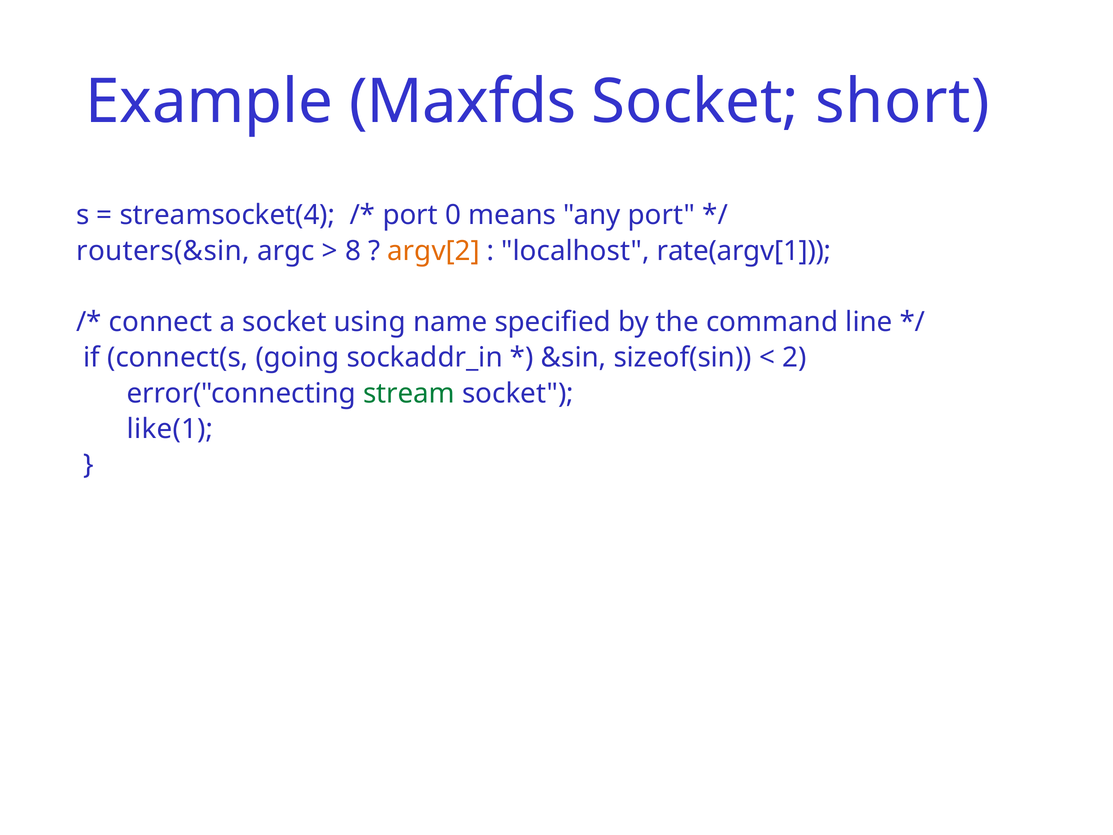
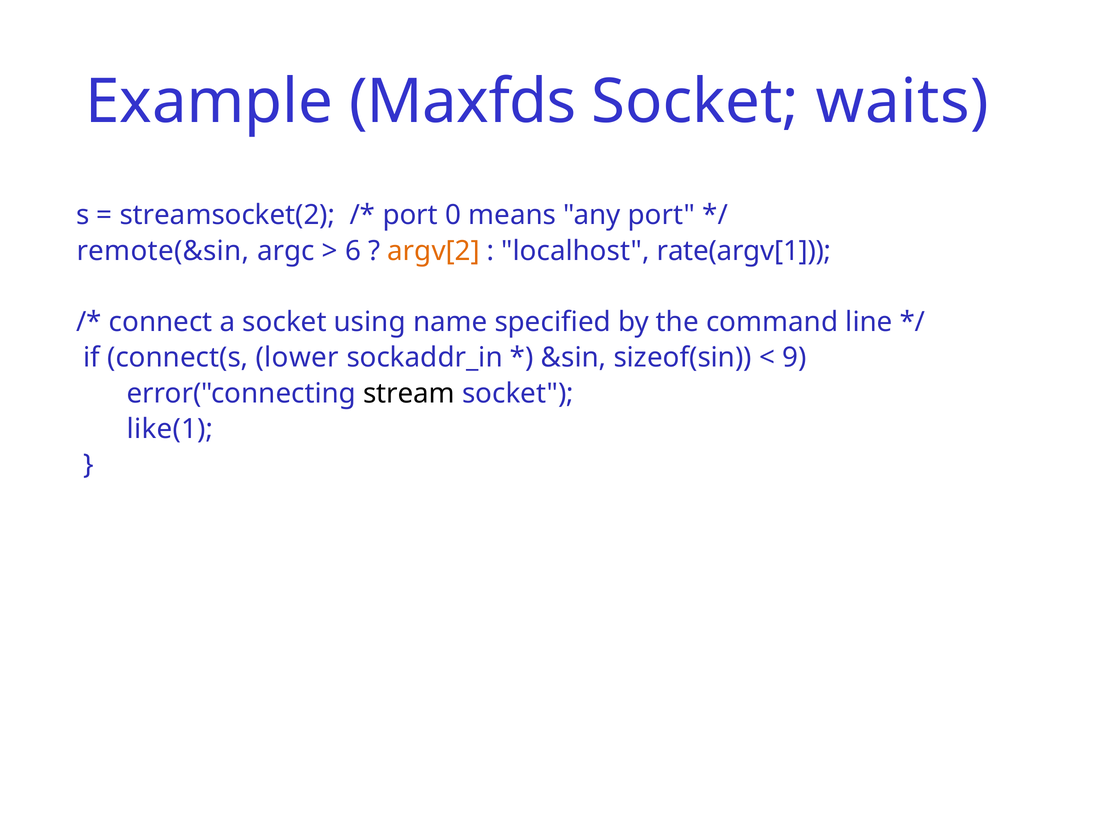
short: short -> waits
streamsocket(4: streamsocket(4 -> streamsocket(2
routers(&sin: routers(&sin -> remote(&sin
8: 8 -> 6
going: going -> lower
2: 2 -> 9
stream colour: green -> black
